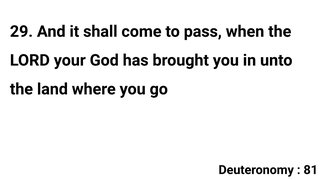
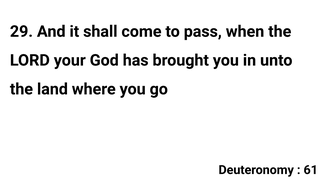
81: 81 -> 61
